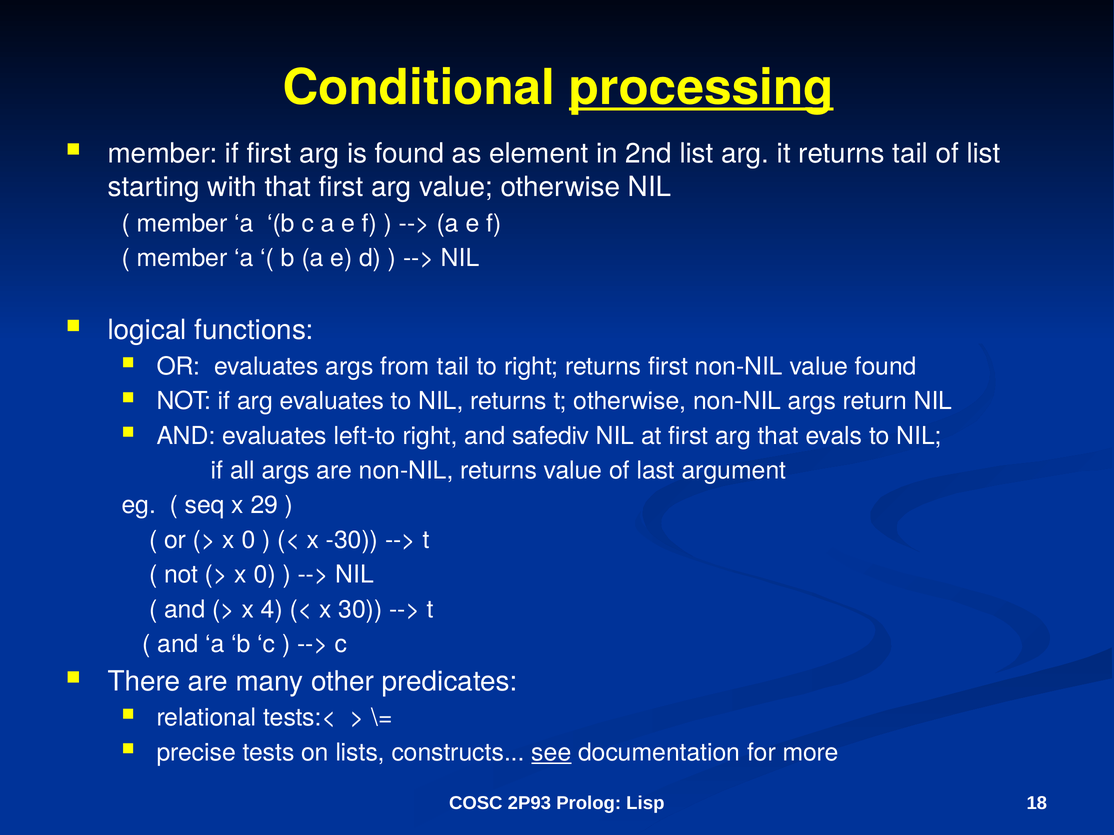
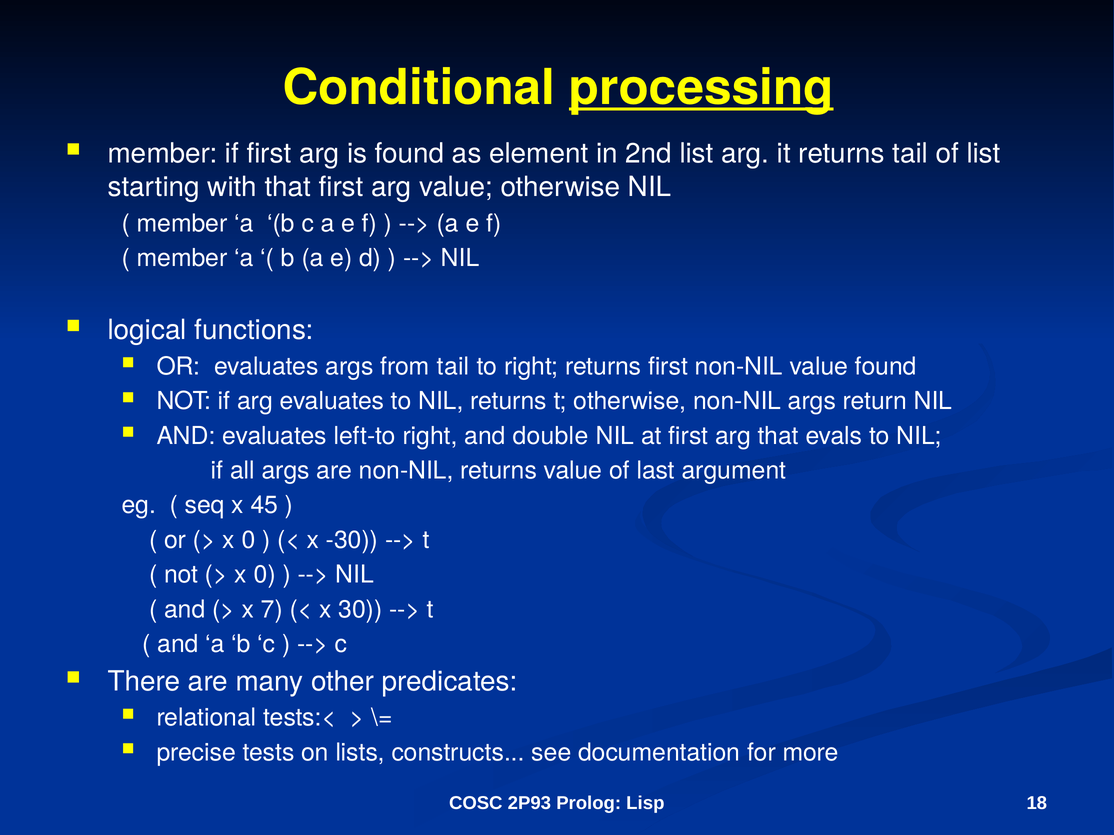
safediv: safediv -> double
29: 29 -> 45
4: 4 -> 7
see underline: present -> none
